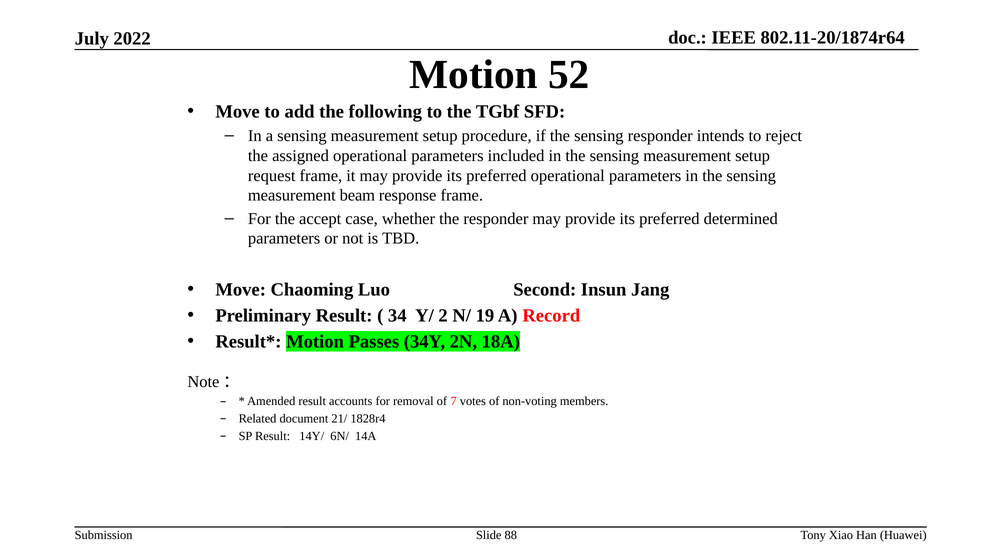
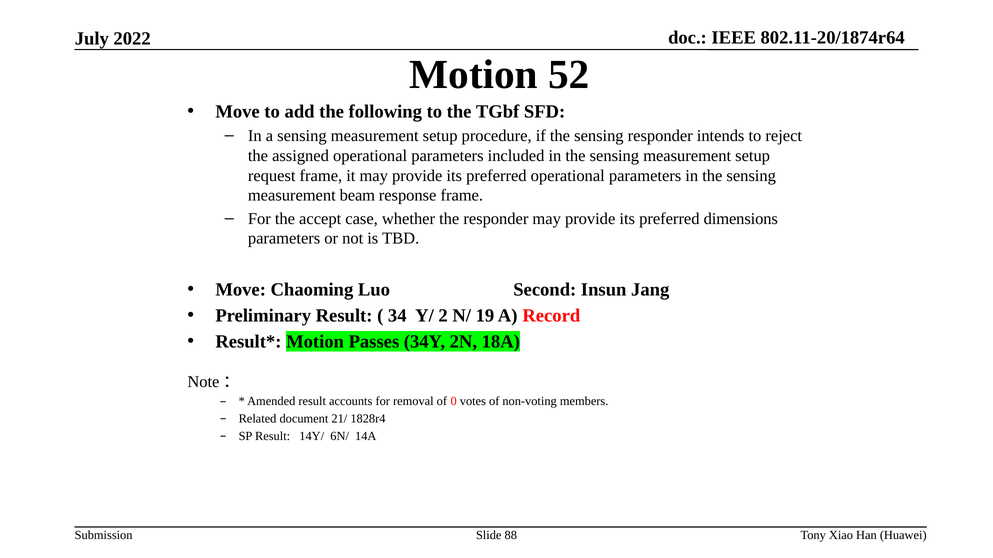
determined: determined -> dimensions
7: 7 -> 0
